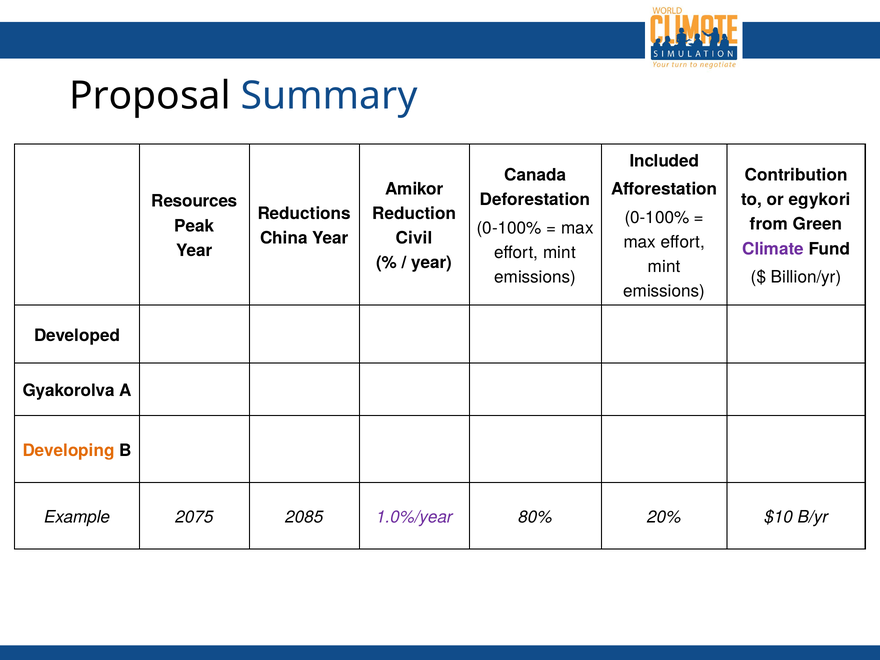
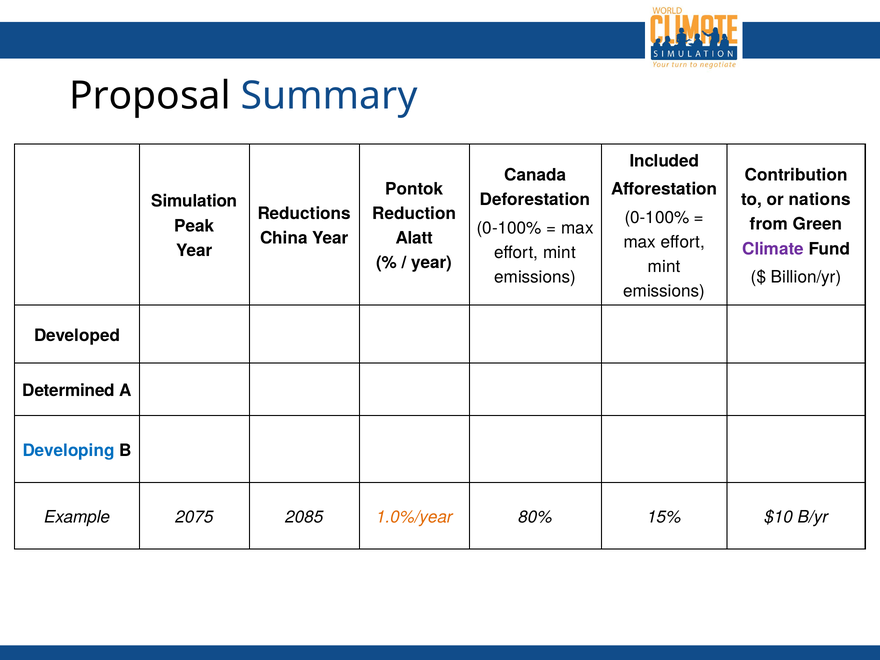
Amikor: Amikor -> Pontok
egykori: egykori -> nations
Resources: Resources -> Simulation
Civil: Civil -> Alatt
Gyakorolva: Gyakorolva -> Determined
Developing colour: orange -> blue
1.0%/year colour: purple -> orange
20%: 20% -> 15%
